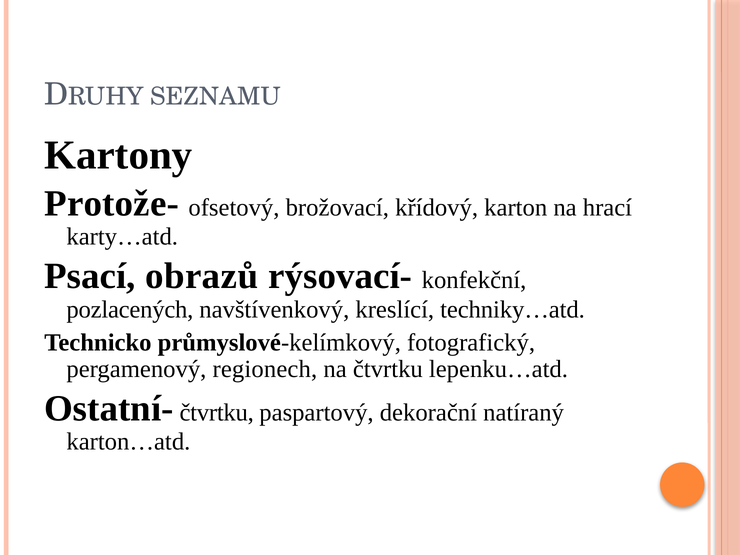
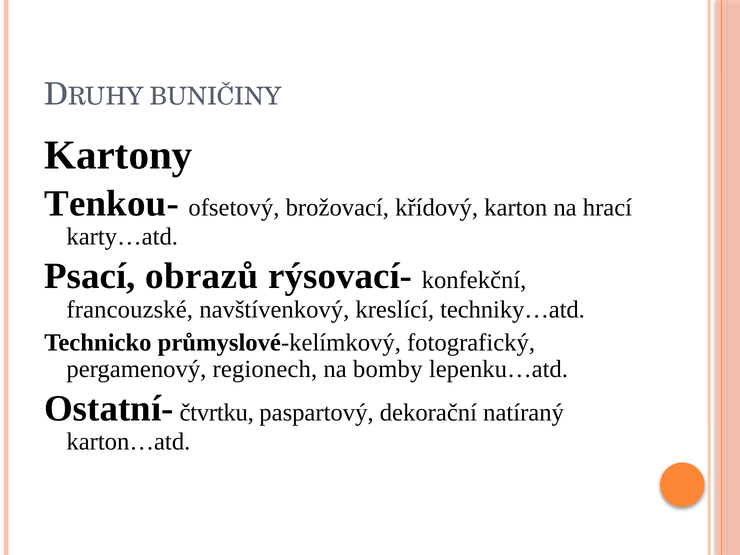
SEZNAMU: SEZNAMU -> BUNIČINY
Protože-: Protože- -> Tenkou-
pozlacených: pozlacených -> francouzské
na čtvrtku: čtvrtku -> bomby
